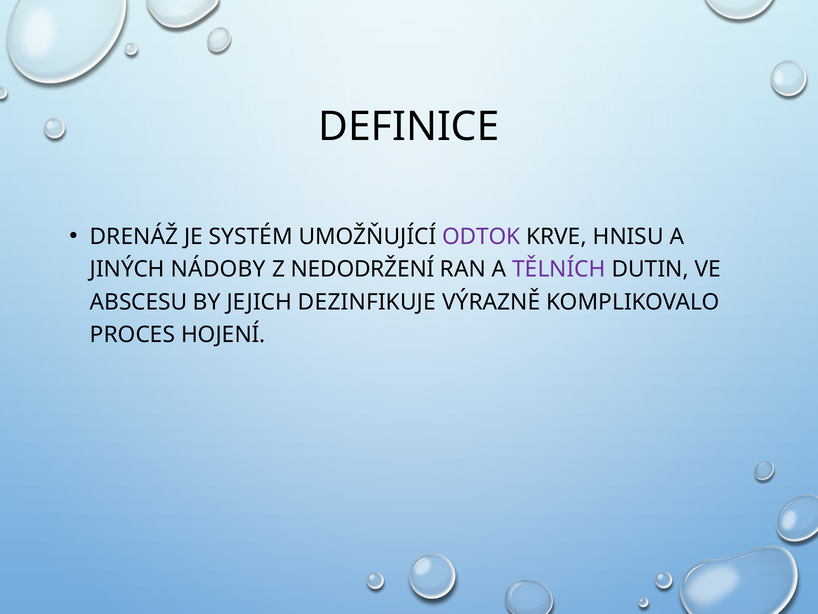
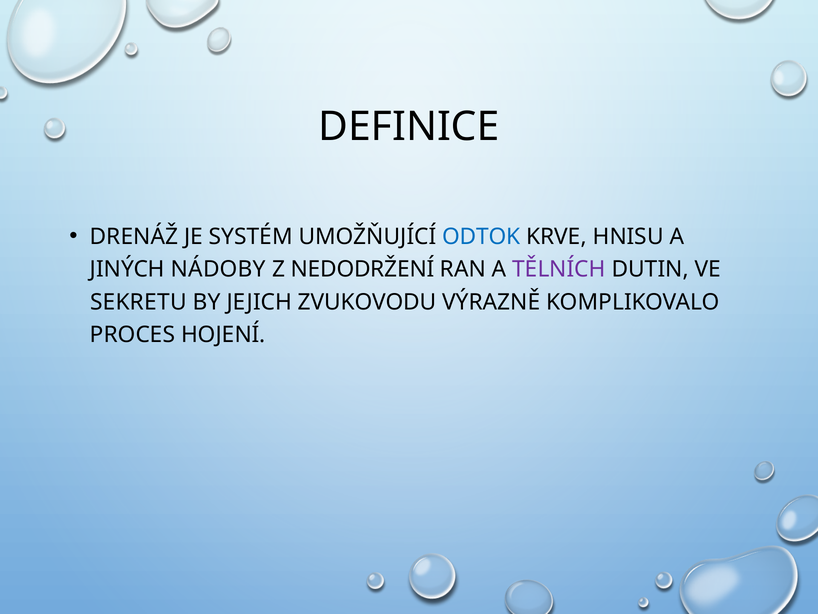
ODTOK colour: purple -> blue
ABSCESU: ABSCESU -> SEKRETU
DEZINFIKUJE: DEZINFIKUJE -> ZVUKOVODU
